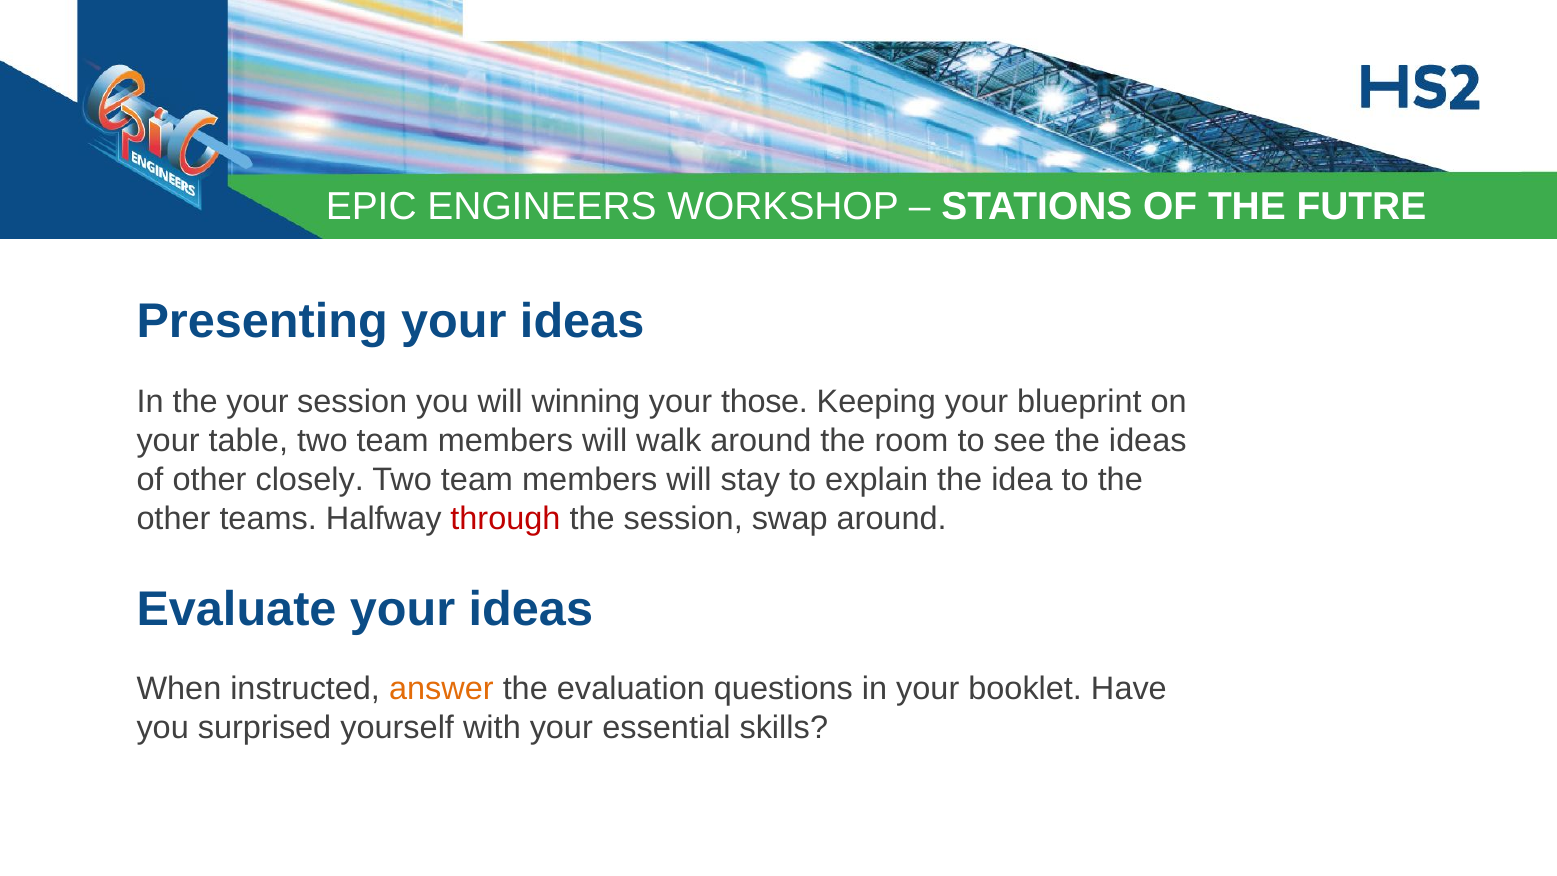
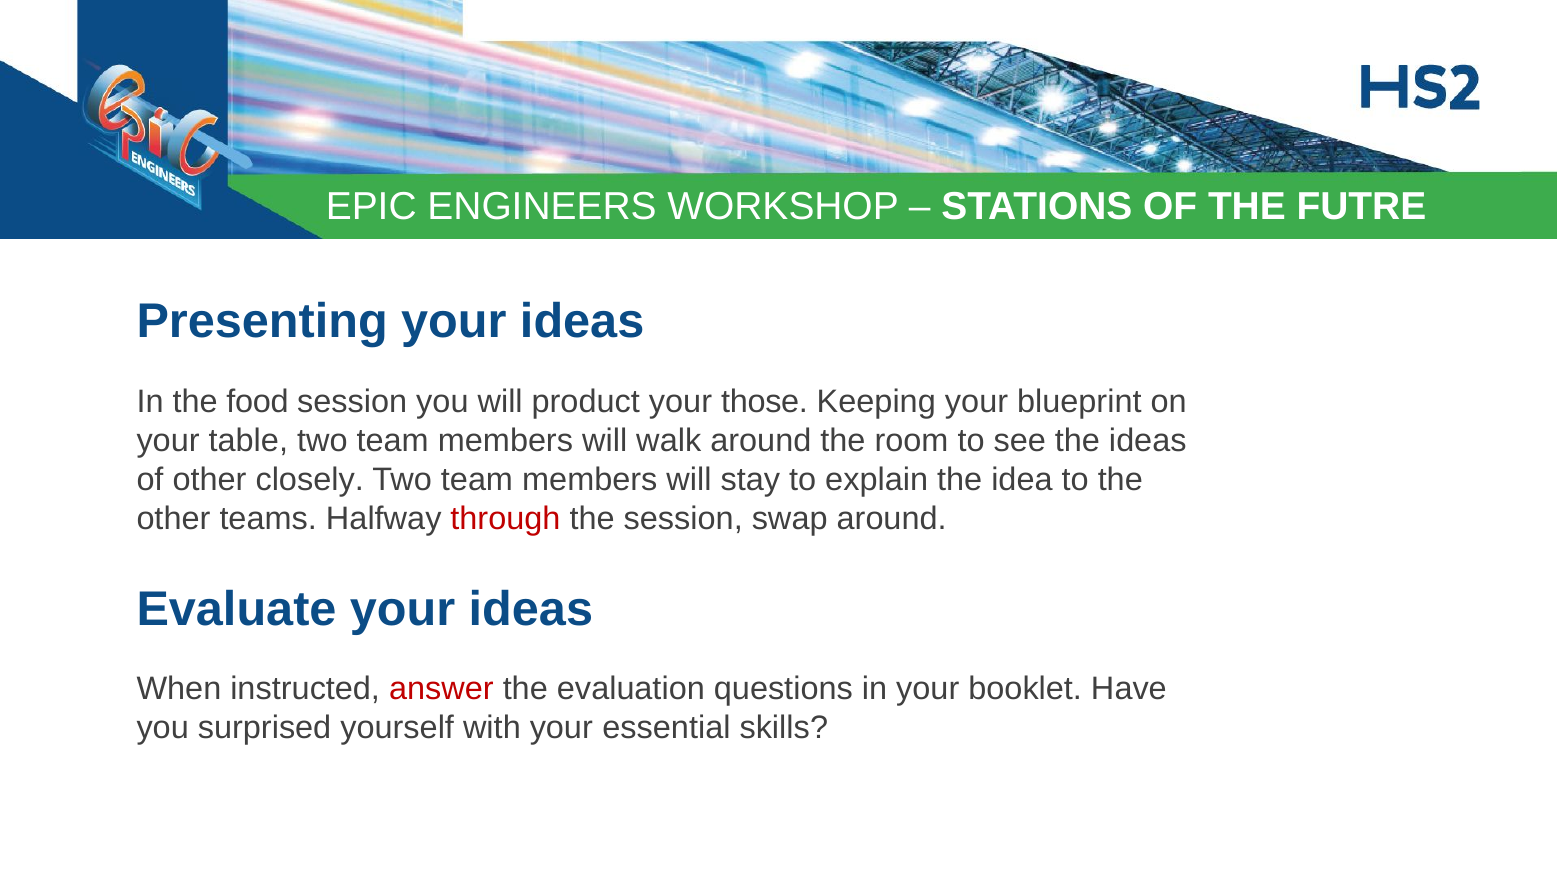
the your: your -> food
winning: winning -> product
answer colour: orange -> red
